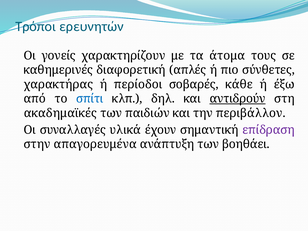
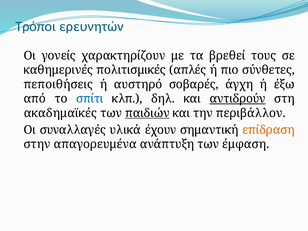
άτομα: άτομα -> βρεθεί
διαφορετική: διαφορετική -> πολιτισμικές
χαρακτήρας: χαρακτήρας -> πεποιθήσεις
περίοδοι: περίοδοι -> αυστηρό
κάθε: κάθε -> άγχη
παιδιών underline: none -> present
επίδραση colour: purple -> orange
βοηθάει: βοηθάει -> έμφαση
